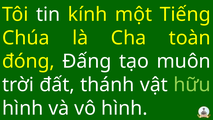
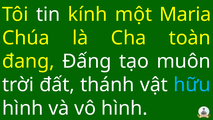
Tiếng: Tiếng -> Maria
đóng: đóng -> đang
hữu colour: light green -> light blue
